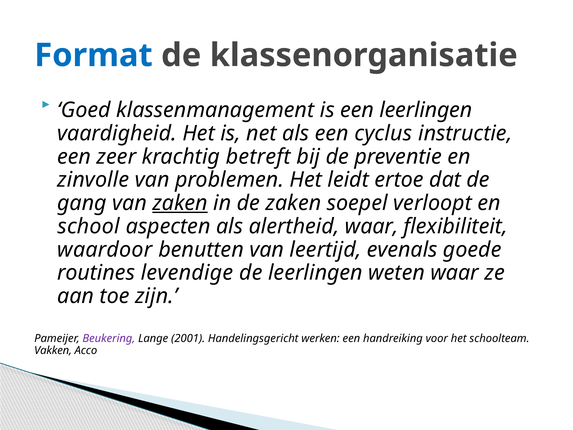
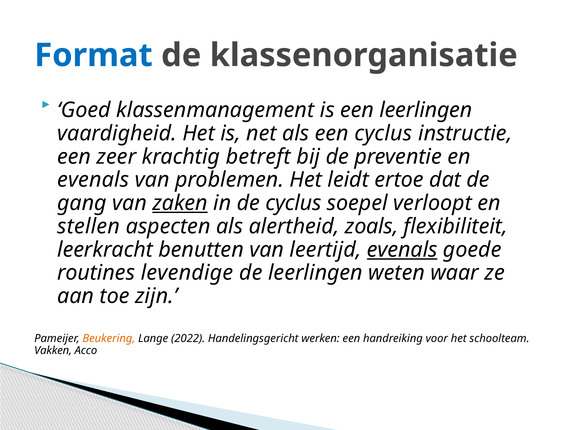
zinvolle at (93, 180): zinvolle -> evenals
de zaken: zaken -> cyclus
school: school -> stellen
alertheid waar: waar -> zoals
waardoor: waardoor -> leerkracht
evenals at (402, 249) underline: none -> present
Beukering colour: purple -> orange
2001: 2001 -> 2022
